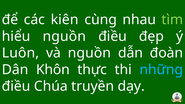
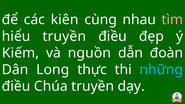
tìm colour: light green -> pink
hiểu nguồn: nguồn -> truyền
Luôn: Luôn -> Kiếm
Khôn: Khôn -> Long
